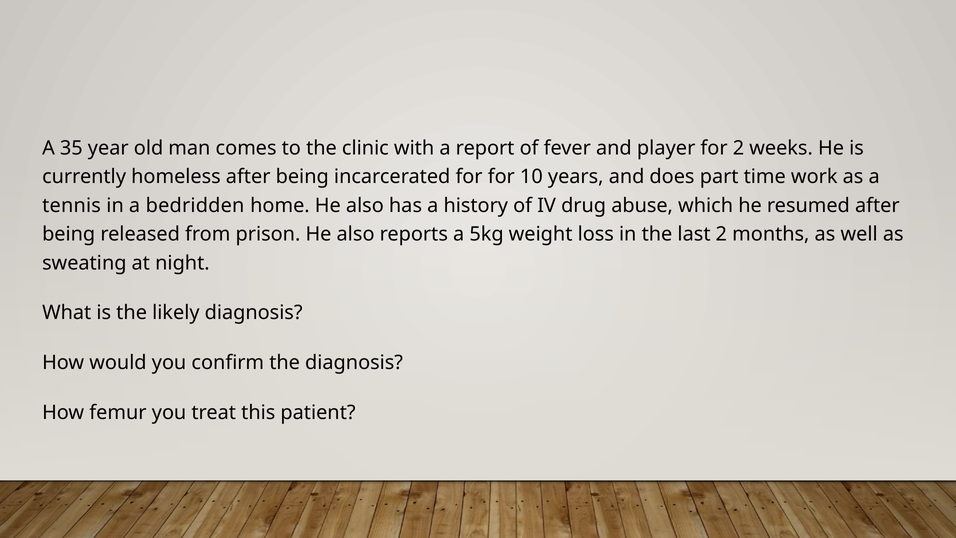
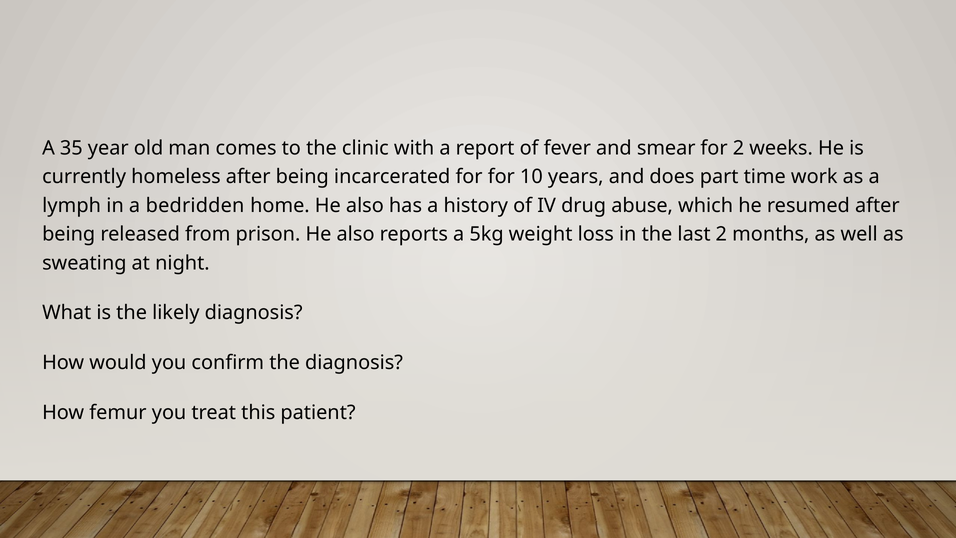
player: player -> smear
tennis: tennis -> lymph
